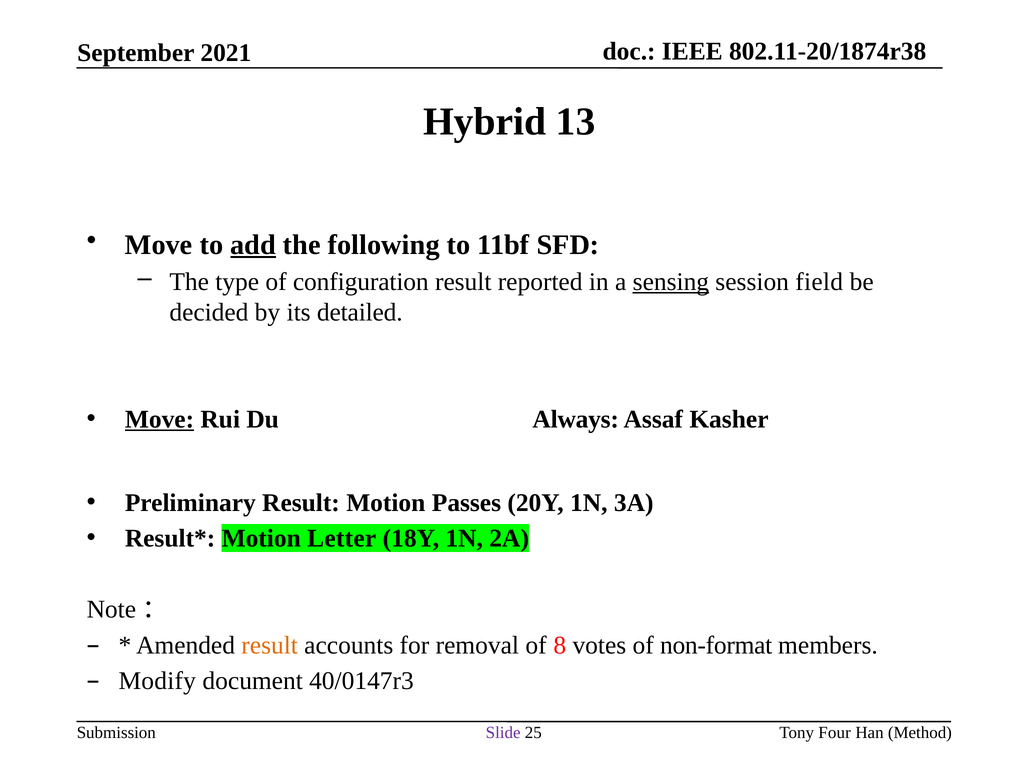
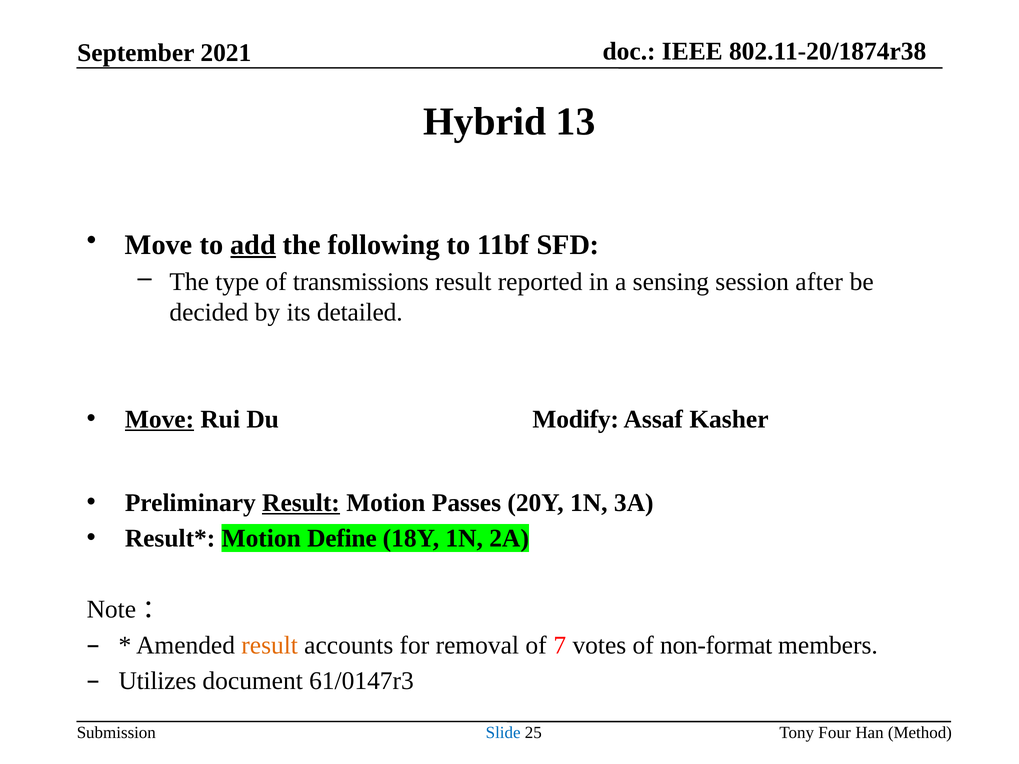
configuration: configuration -> transmissions
sensing underline: present -> none
field: field -> after
Always: Always -> Modify
Result at (301, 503) underline: none -> present
Letter: Letter -> Define
8: 8 -> 7
Modify: Modify -> Utilizes
40/0147r3: 40/0147r3 -> 61/0147r3
Slide colour: purple -> blue
